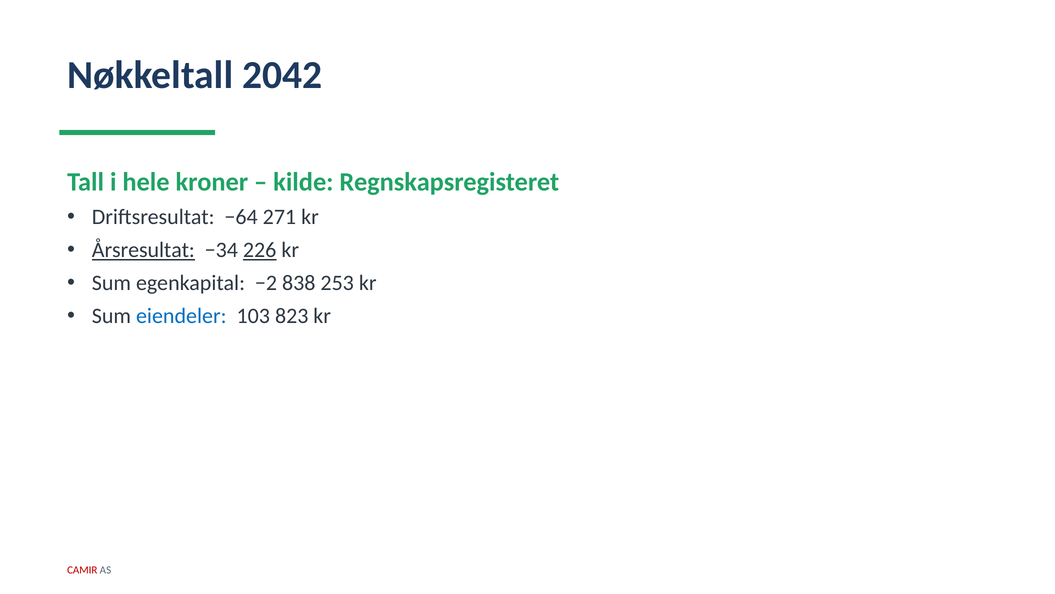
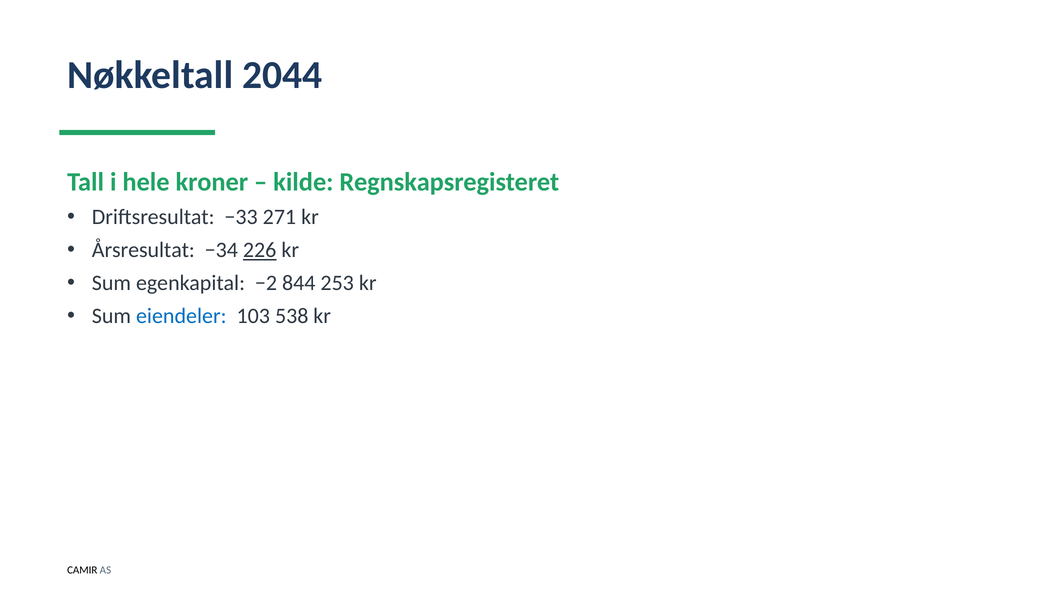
2042: 2042 -> 2044
−64: −64 -> −33
Årsresultat underline: present -> none
838: 838 -> 844
823: 823 -> 538
CAMIR colour: red -> black
